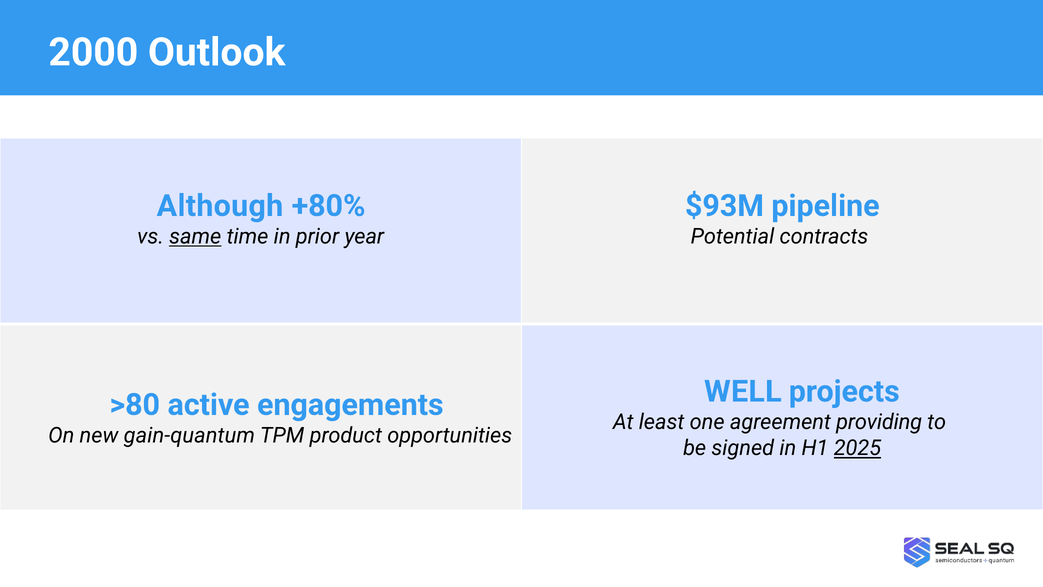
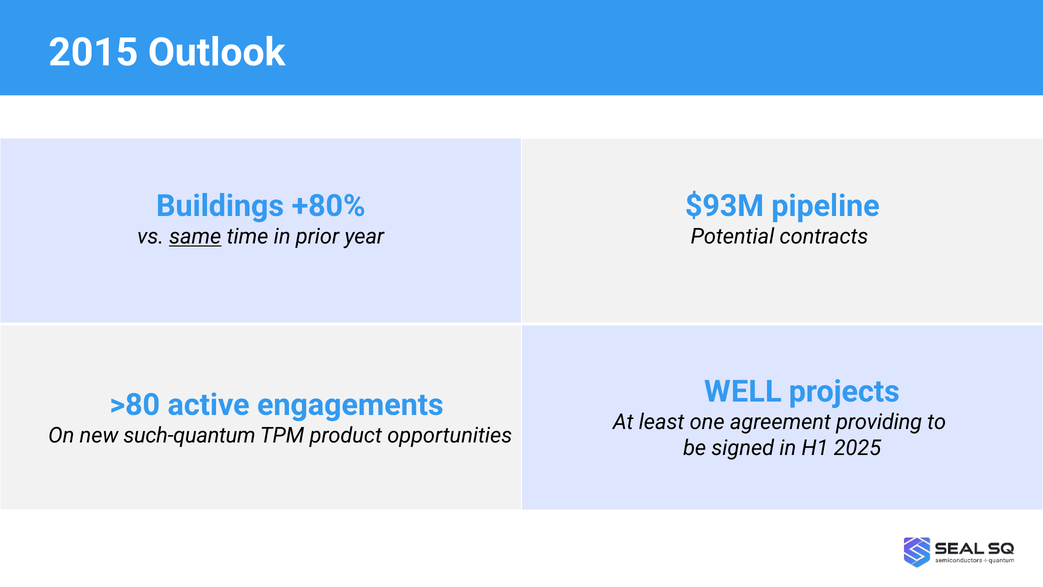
2000: 2000 -> 2015
Although: Although -> Buildings
gain-quantum: gain-quantum -> such-quantum
2025 underline: present -> none
